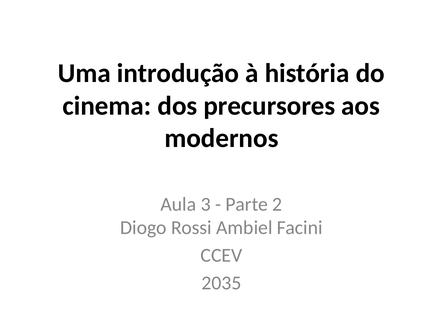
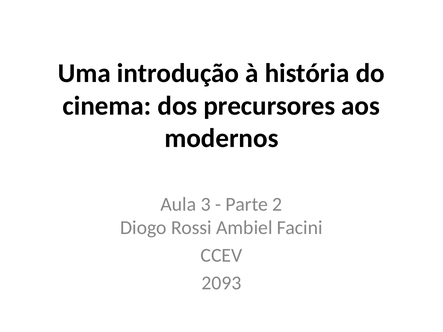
2035: 2035 -> 2093
